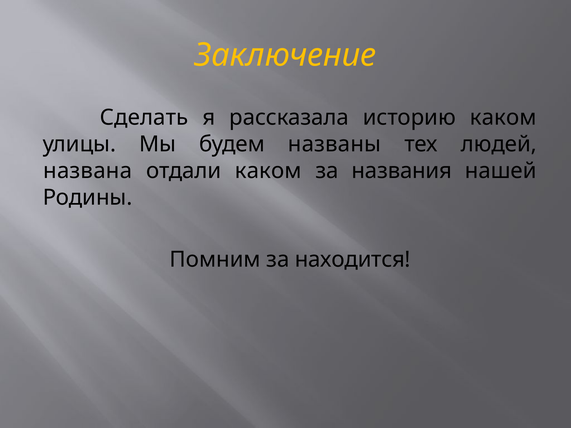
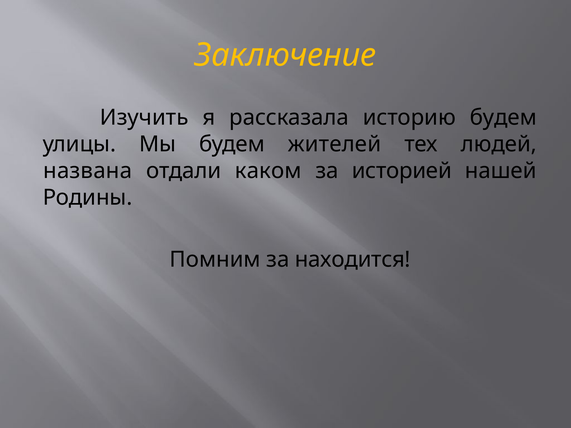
Сделать: Сделать -> Изучить
историю каком: каком -> будем
названы: названы -> жителей
названия: названия -> историей
